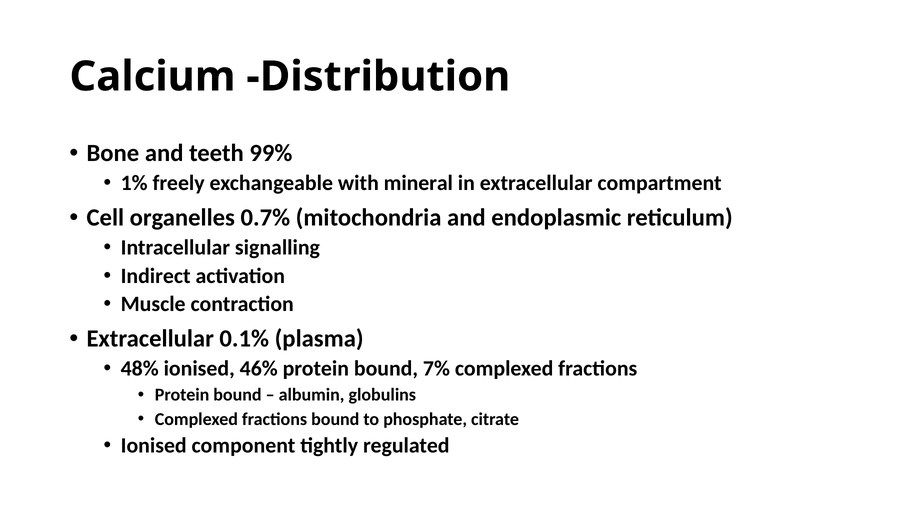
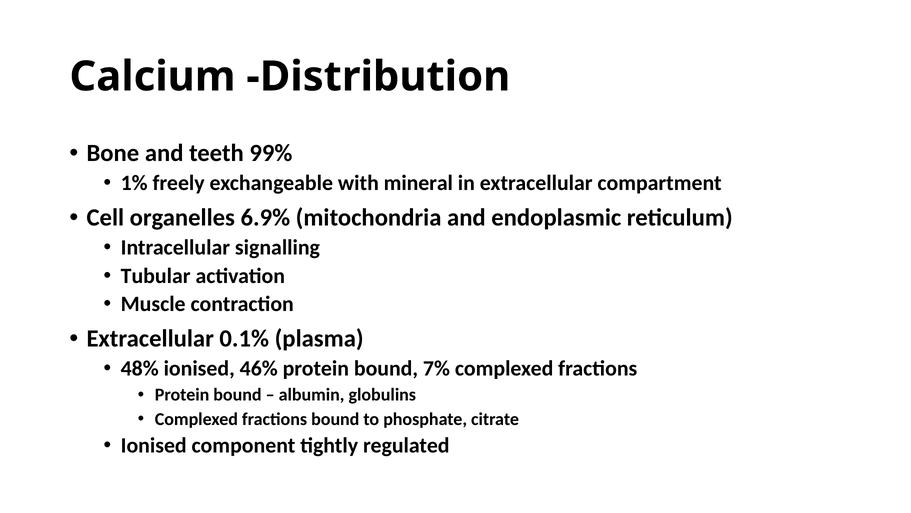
0.7%: 0.7% -> 6.9%
Indirect: Indirect -> Tubular
